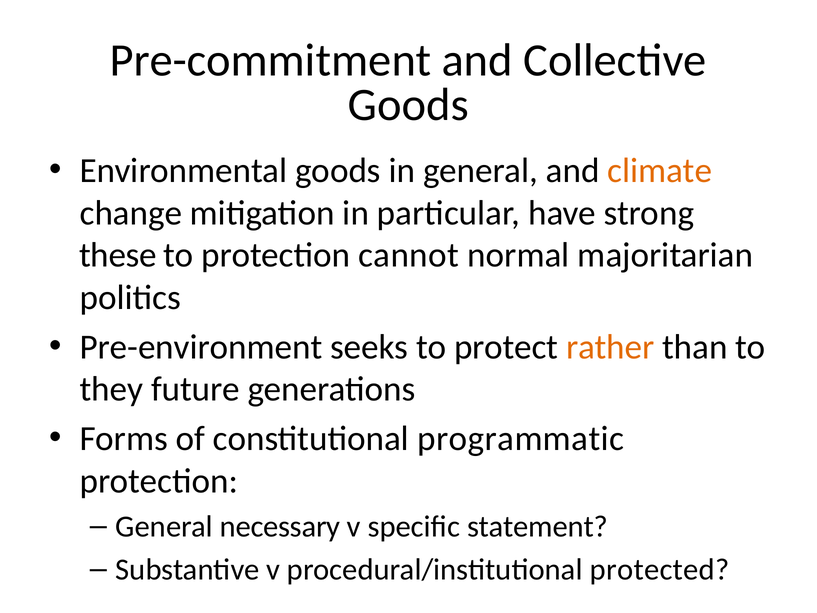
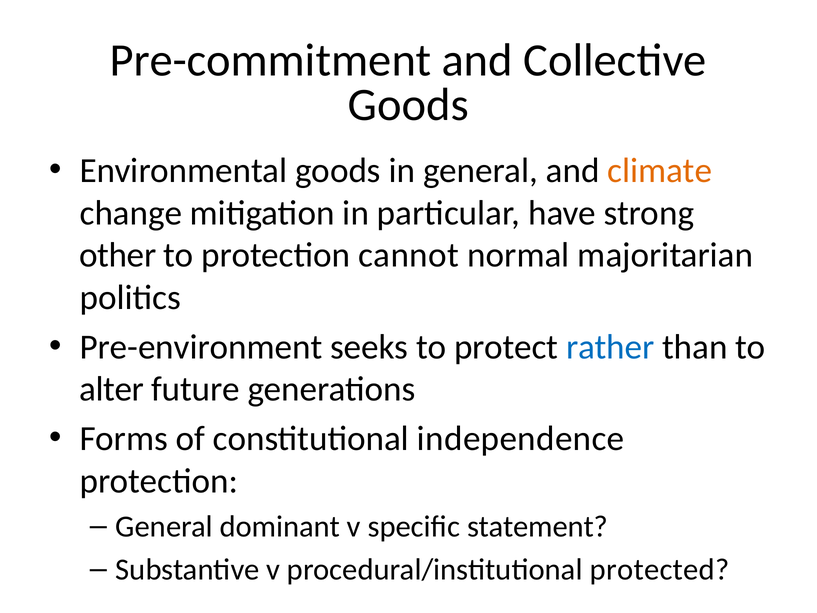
these: these -> other
rather colour: orange -> blue
they: they -> alter
programmatic: programmatic -> independence
necessary: necessary -> dominant
